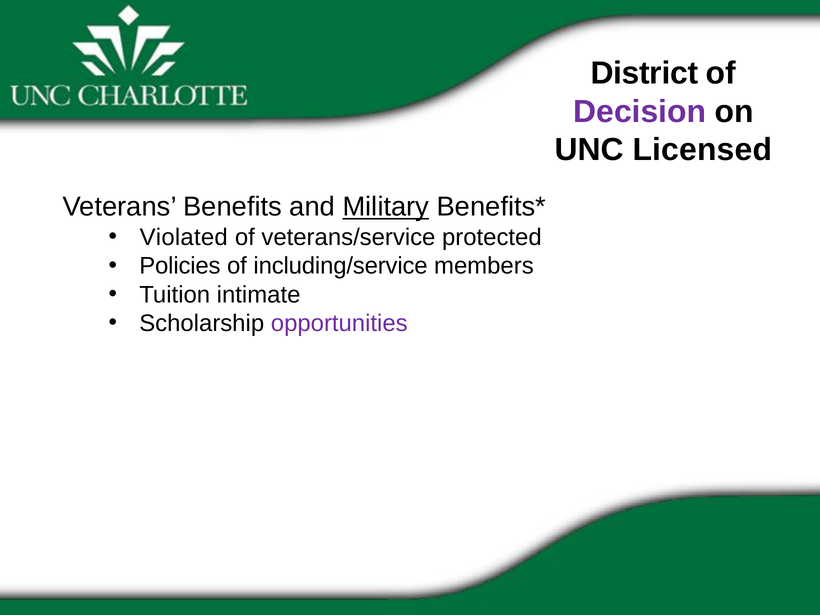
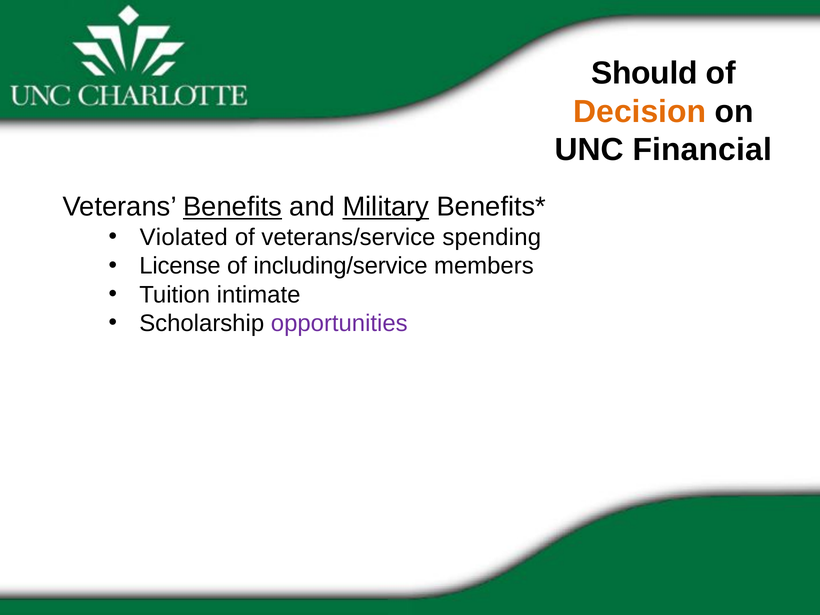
District: District -> Should
Decision colour: purple -> orange
Licensed: Licensed -> Financial
Benefits underline: none -> present
protected: protected -> spending
Policies: Policies -> License
